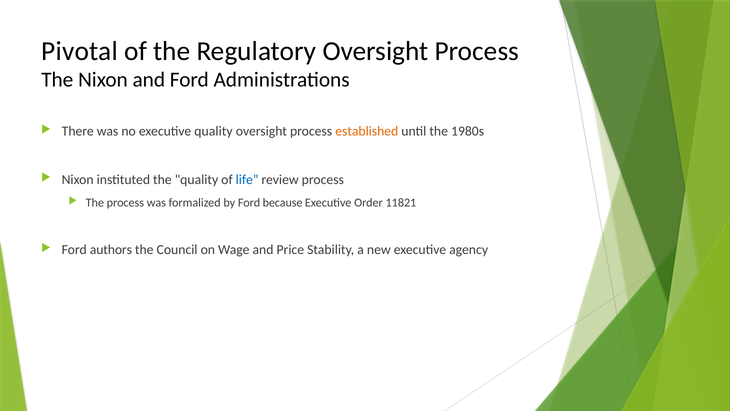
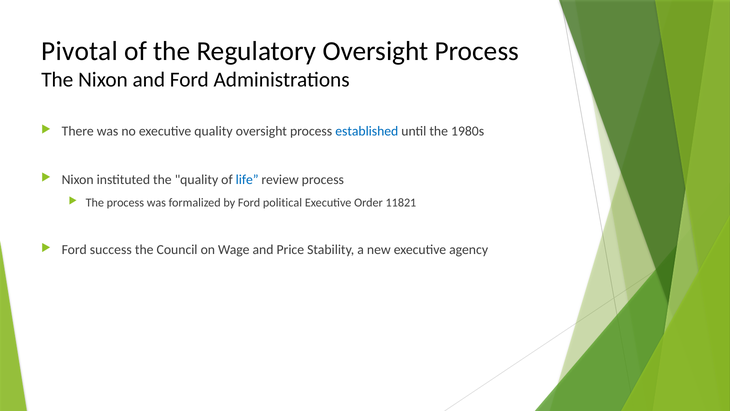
established colour: orange -> blue
because: because -> political
authors: authors -> success
